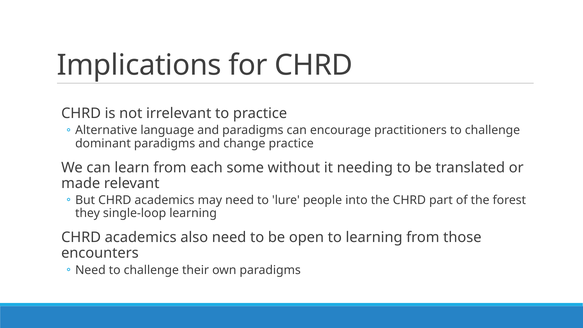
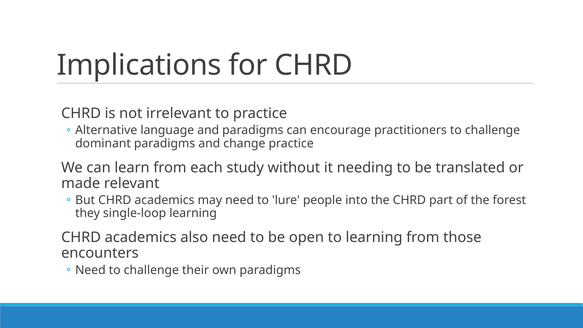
some: some -> study
